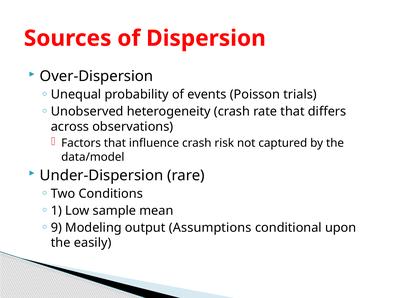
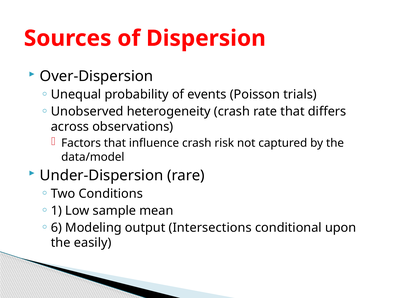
9: 9 -> 6
Assumptions: Assumptions -> Intersections
